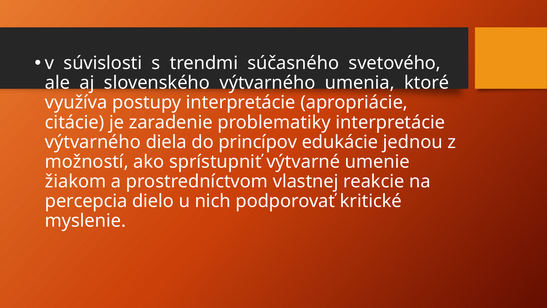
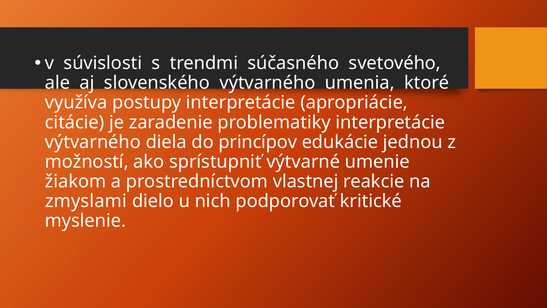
percepcia: percepcia -> zmyslami
